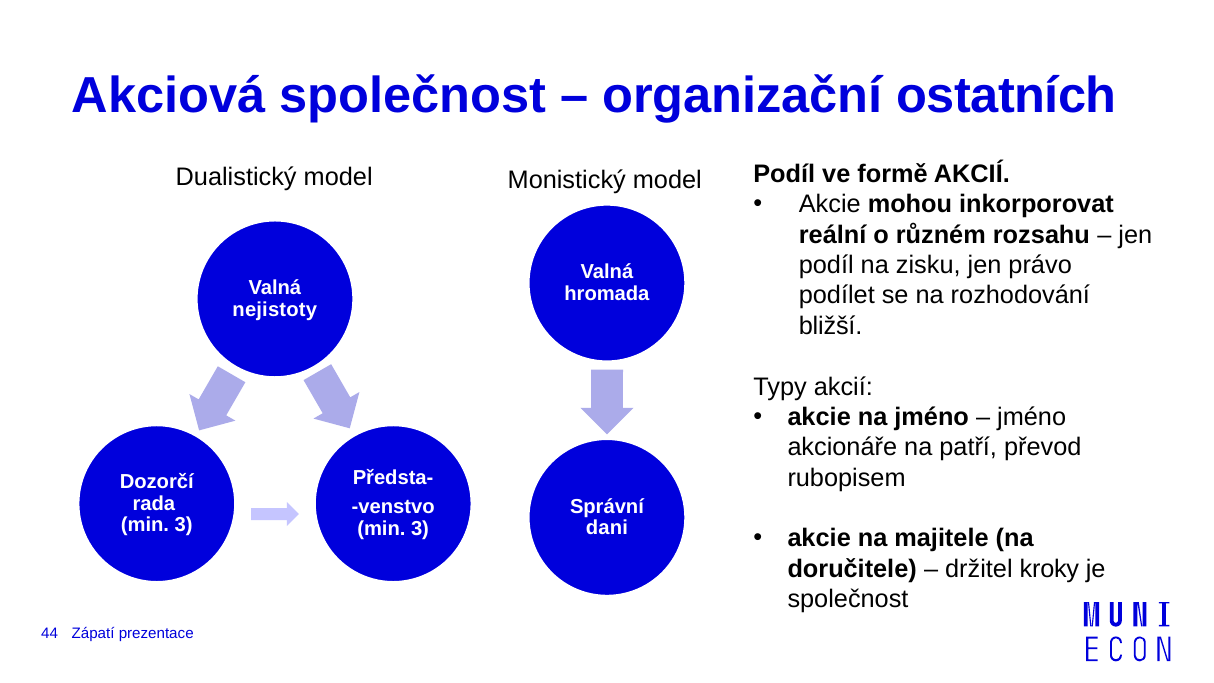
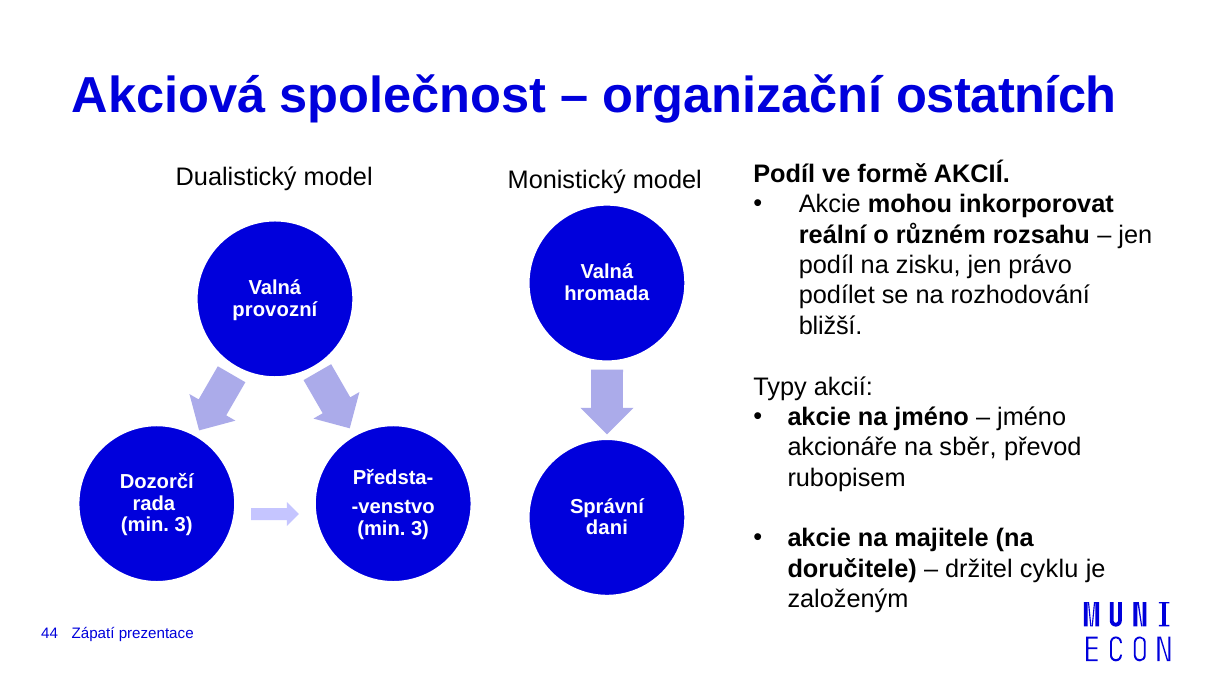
nejistoty: nejistoty -> provozní
patří: patří -> sběr
kroky: kroky -> cyklu
společnost at (848, 599): společnost -> založeným
